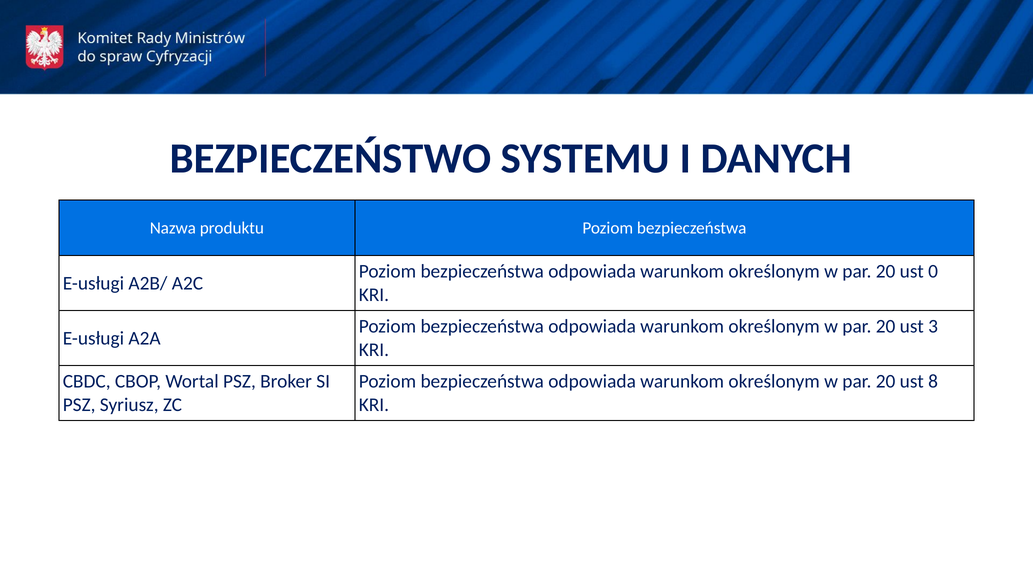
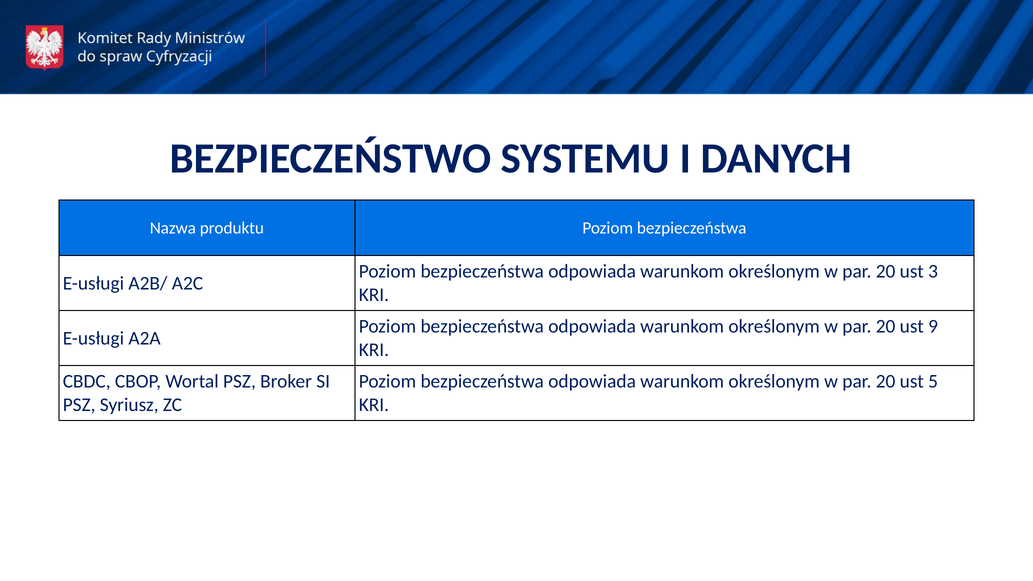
0: 0 -> 3
3: 3 -> 9
8: 8 -> 5
